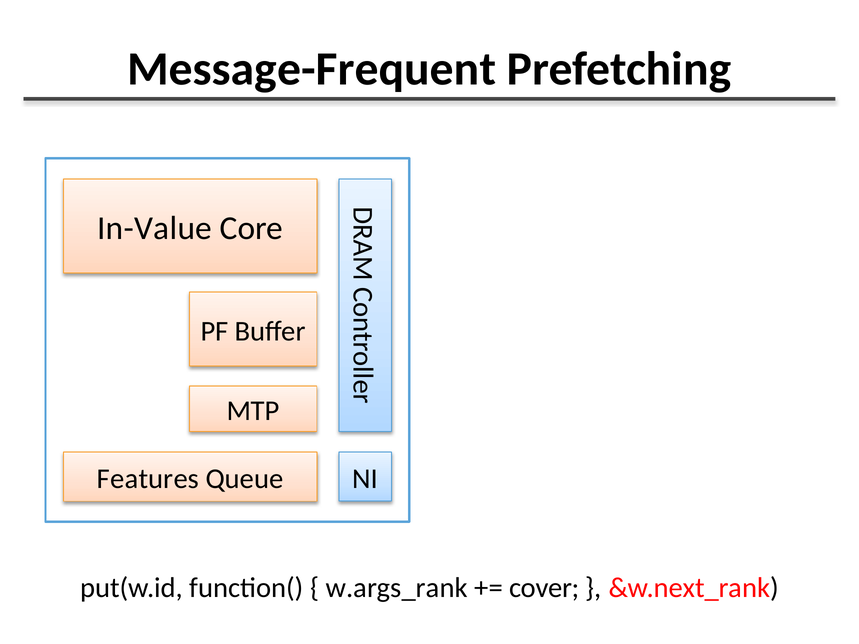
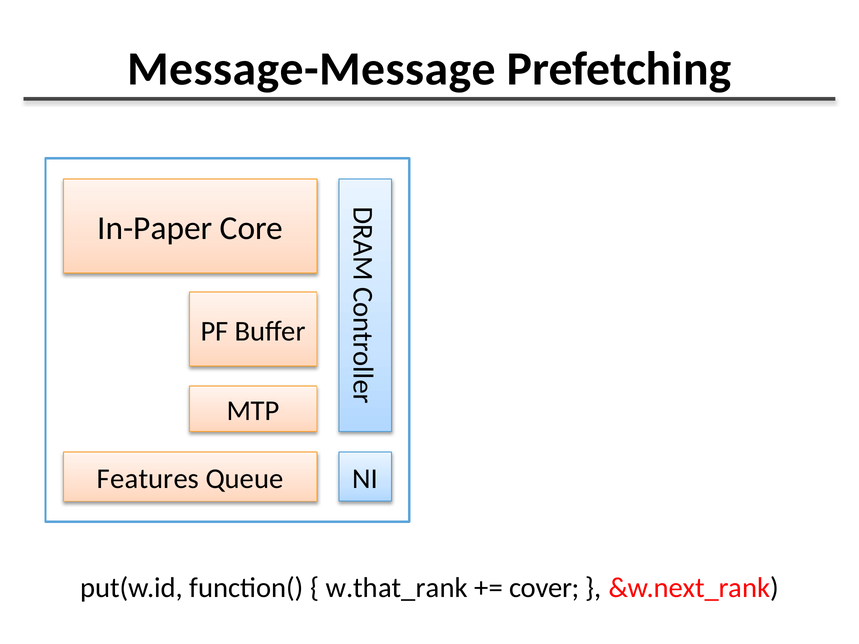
Message-Frequent: Message-Frequent -> Message-Message
In-Value: In-Value -> In-Paper
w.args_rank: w.args_rank -> w.that_rank
